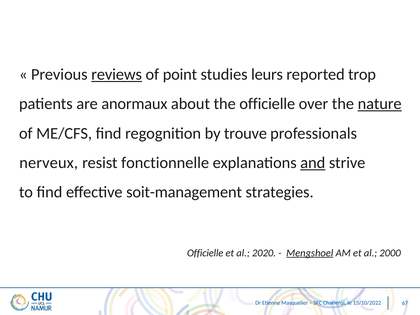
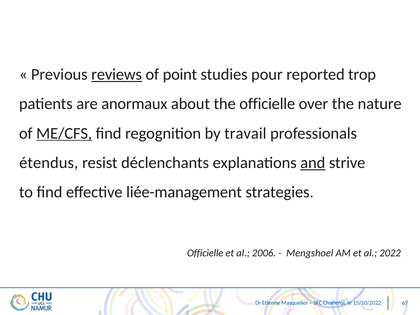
leurs: leurs -> pour
nature underline: present -> none
ME/CFS underline: none -> present
trouve: trouve -> travail
nerveux: nerveux -> étendus
fonctionnelle: fonctionnelle -> déclenchants
soit-management: soit-management -> liée-management
2020: 2020 -> 2006
Mengshoel underline: present -> none
2000: 2000 -> 2022
